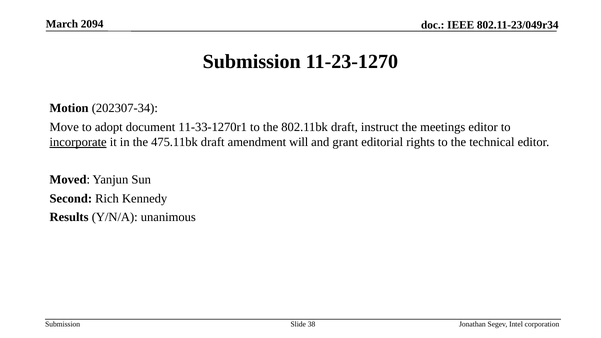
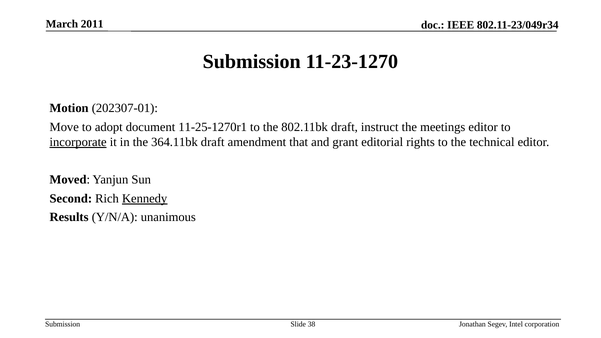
2094: 2094 -> 2011
202307-34: 202307-34 -> 202307-01
11-33-1270r1: 11-33-1270r1 -> 11-25-1270r1
475.11bk: 475.11bk -> 364.11bk
will: will -> that
Kennedy underline: none -> present
